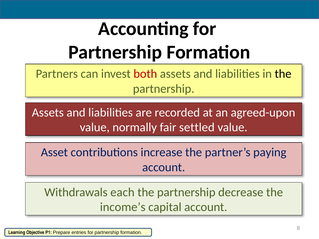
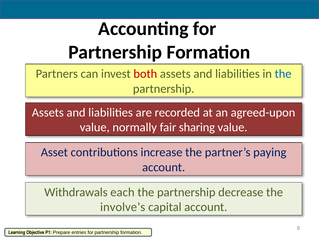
the at (283, 74) colour: black -> blue
settled: settled -> sharing
income’s: income’s -> involve’s
